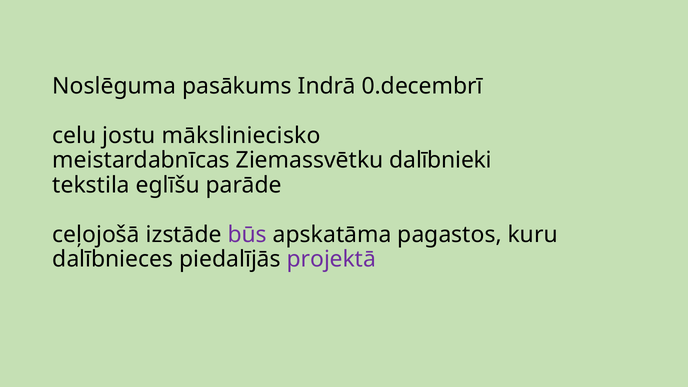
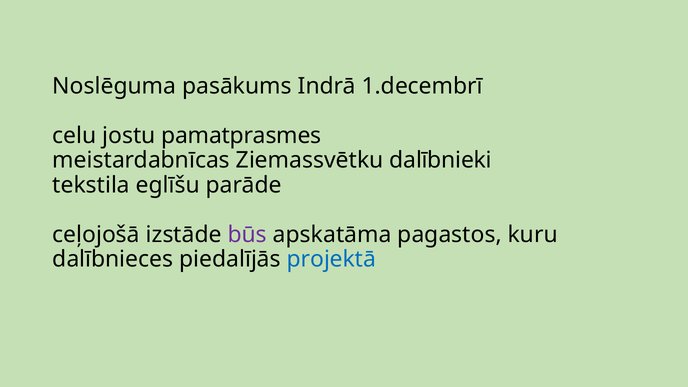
0.decembrī: 0.decembrī -> 1.decembrī
māksliniecisko: māksliniecisko -> pamatprasmes
projektā colour: purple -> blue
